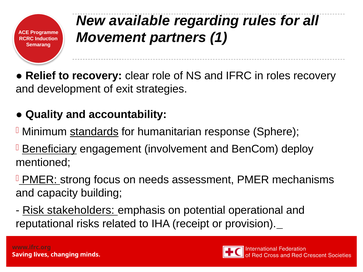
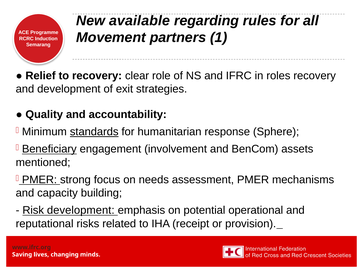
deploy: deploy -> assets
Risk stakeholders: stakeholders -> development
